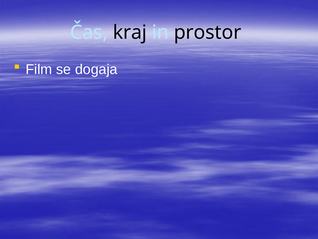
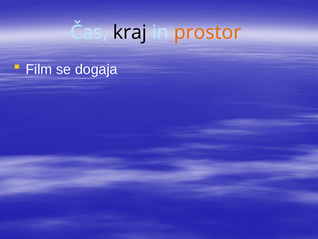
prostor colour: black -> orange
